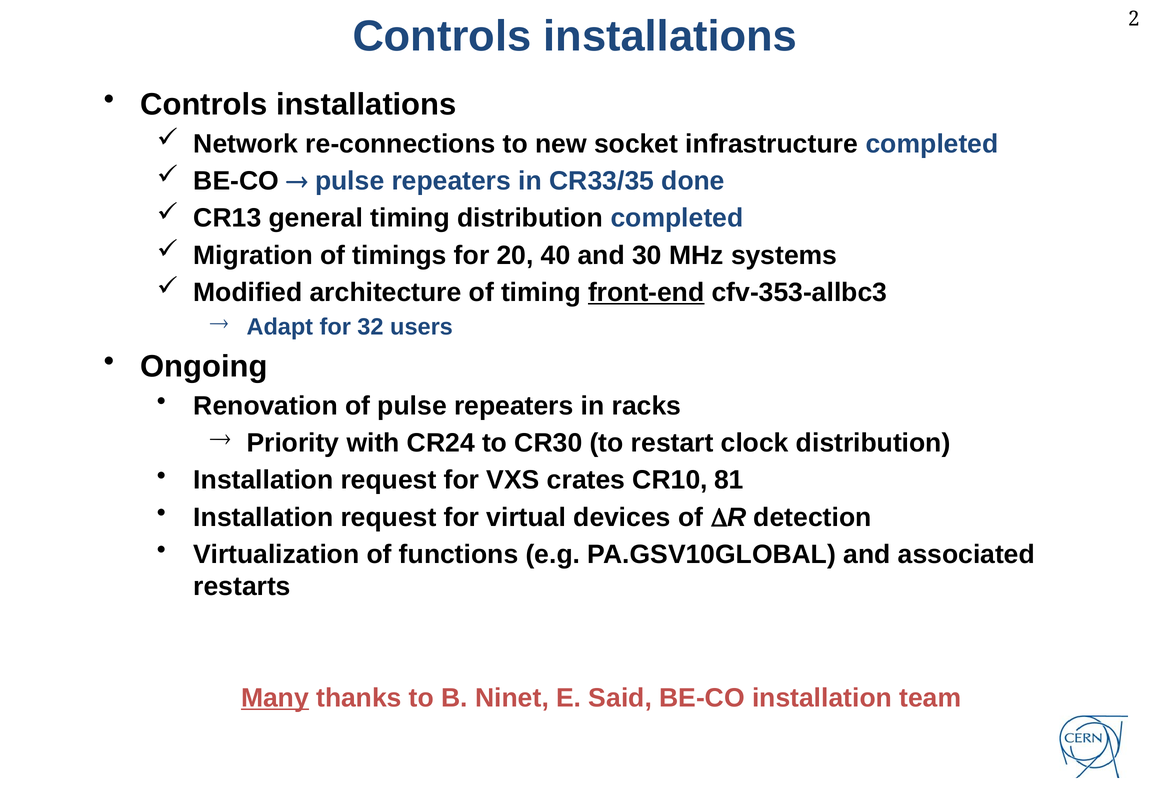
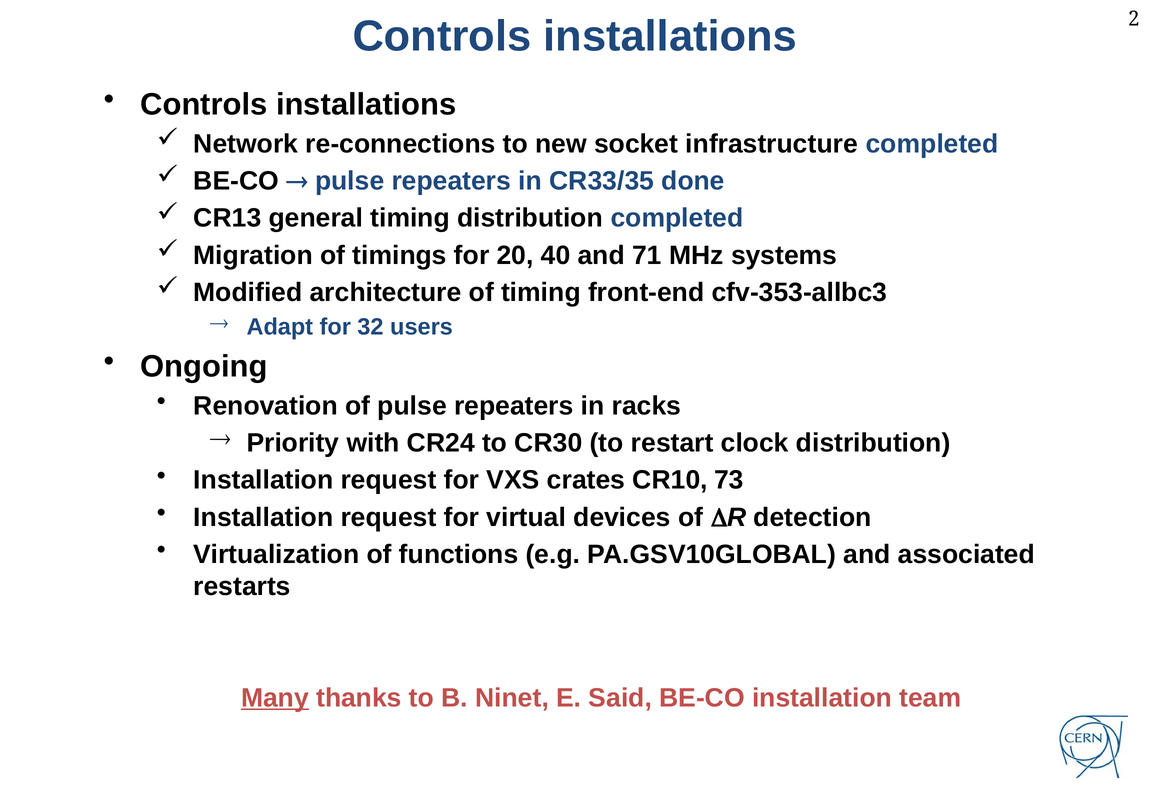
30: 30 -> 71
front-end underline: present -> none
81: 81 -> 73
